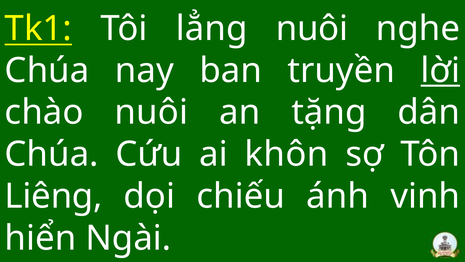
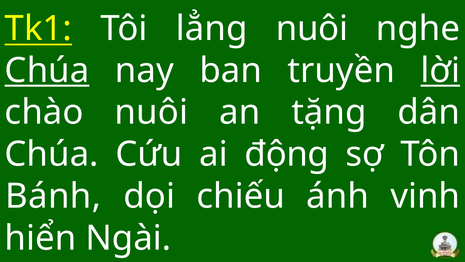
Chúa at (47, 70) underline: none -> present
khôn: khôn -> động
Liêng: Liêng -> Bánh
